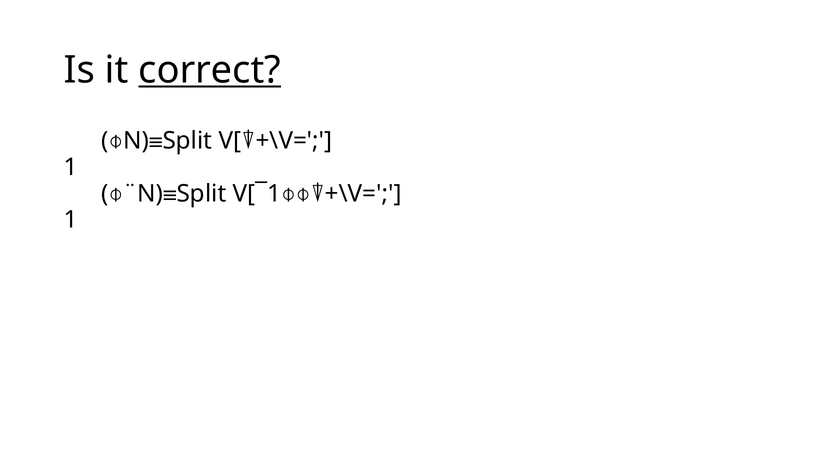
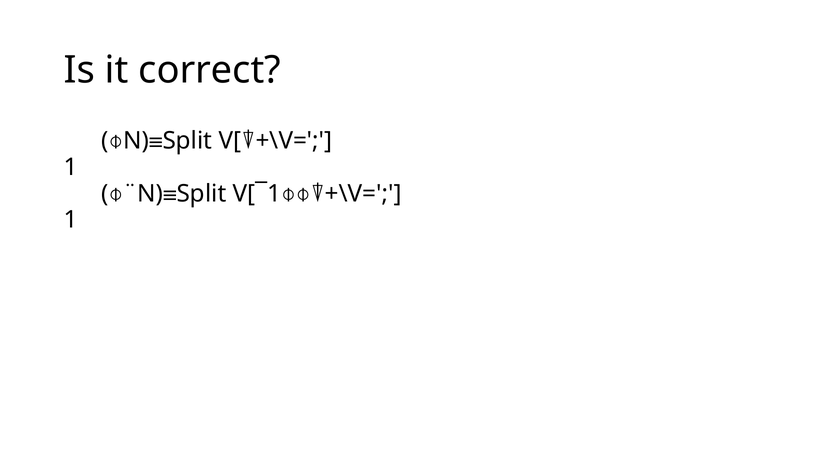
correct underline: present -> none
